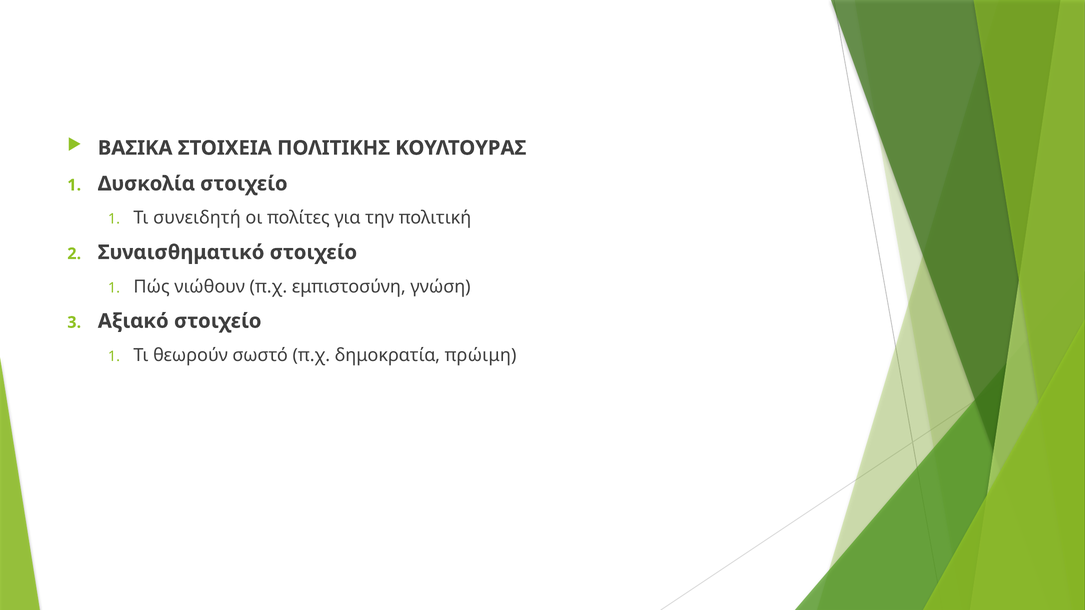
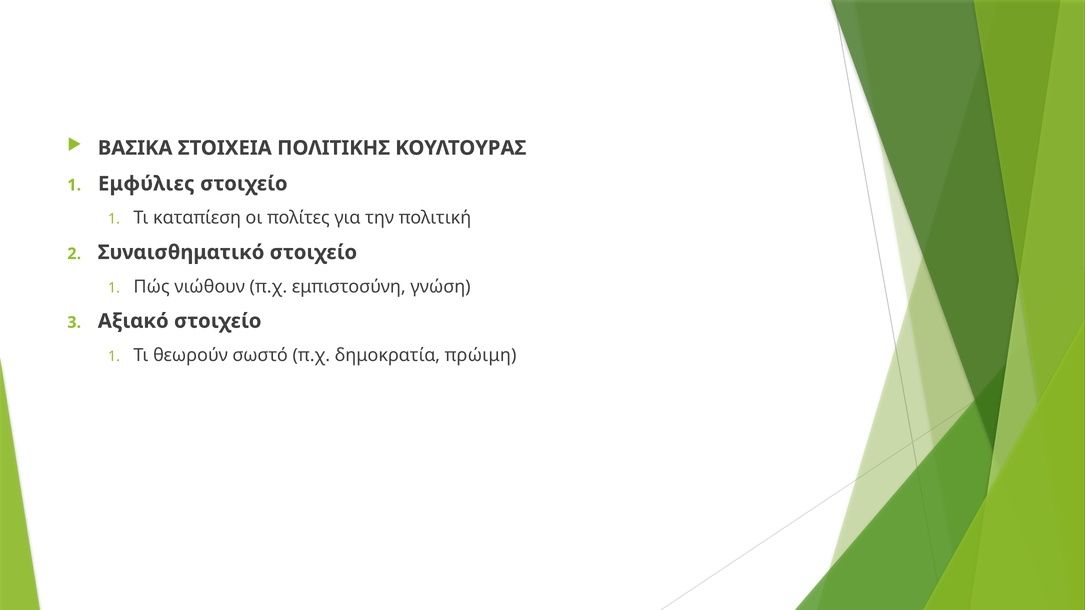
Δυσκολία: Δυσκολία -> Εμφύλιες
συνειδητή: συνειδητή -> καταπίεση
